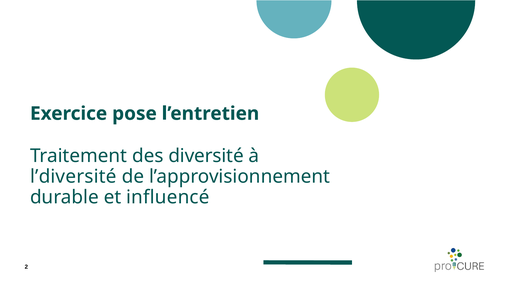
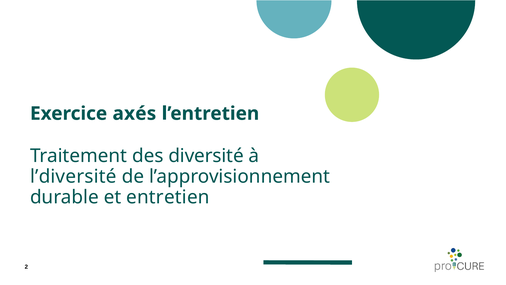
pose: pose -> axés
influencé: influencé -> entretien
